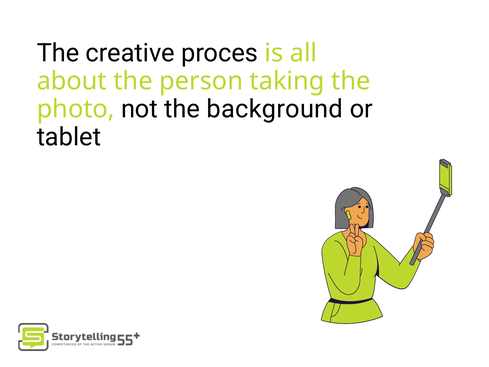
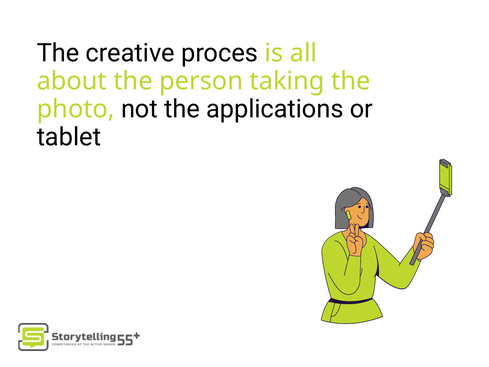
background: background -> applications
